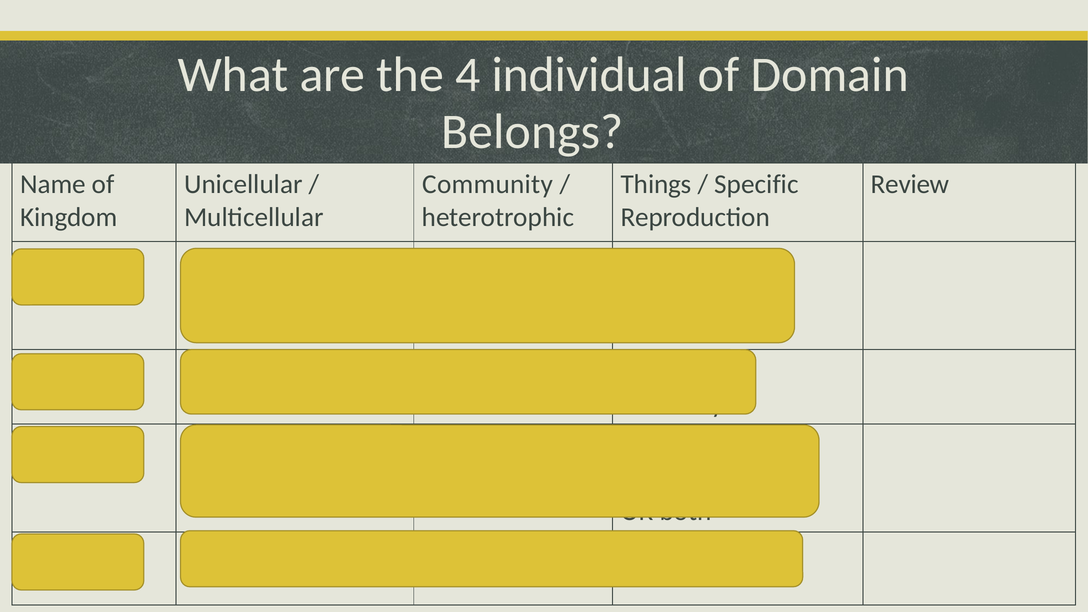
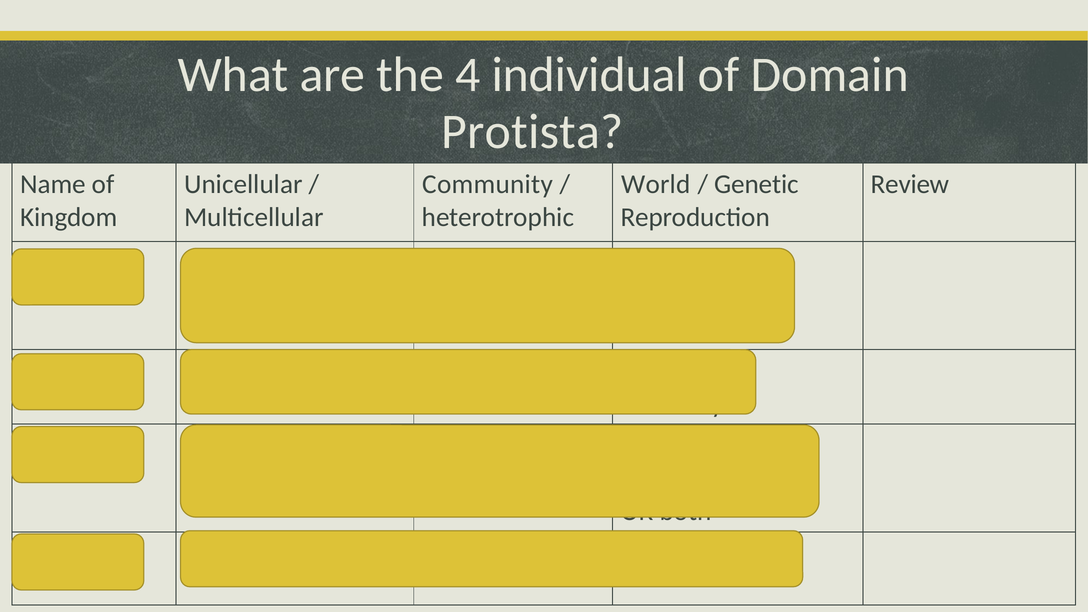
Belongs at (532, 132): Belongs -> Protista
Things: Things -> World
Specific: Specific -> Genetic
